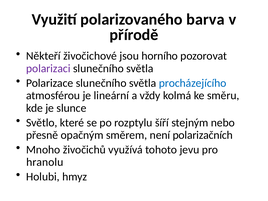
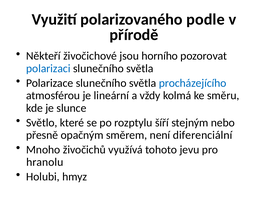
barva: barva -> podle
polarizaci colour: purple -> blue
polarizačních: polarizačních -> diferenciální
